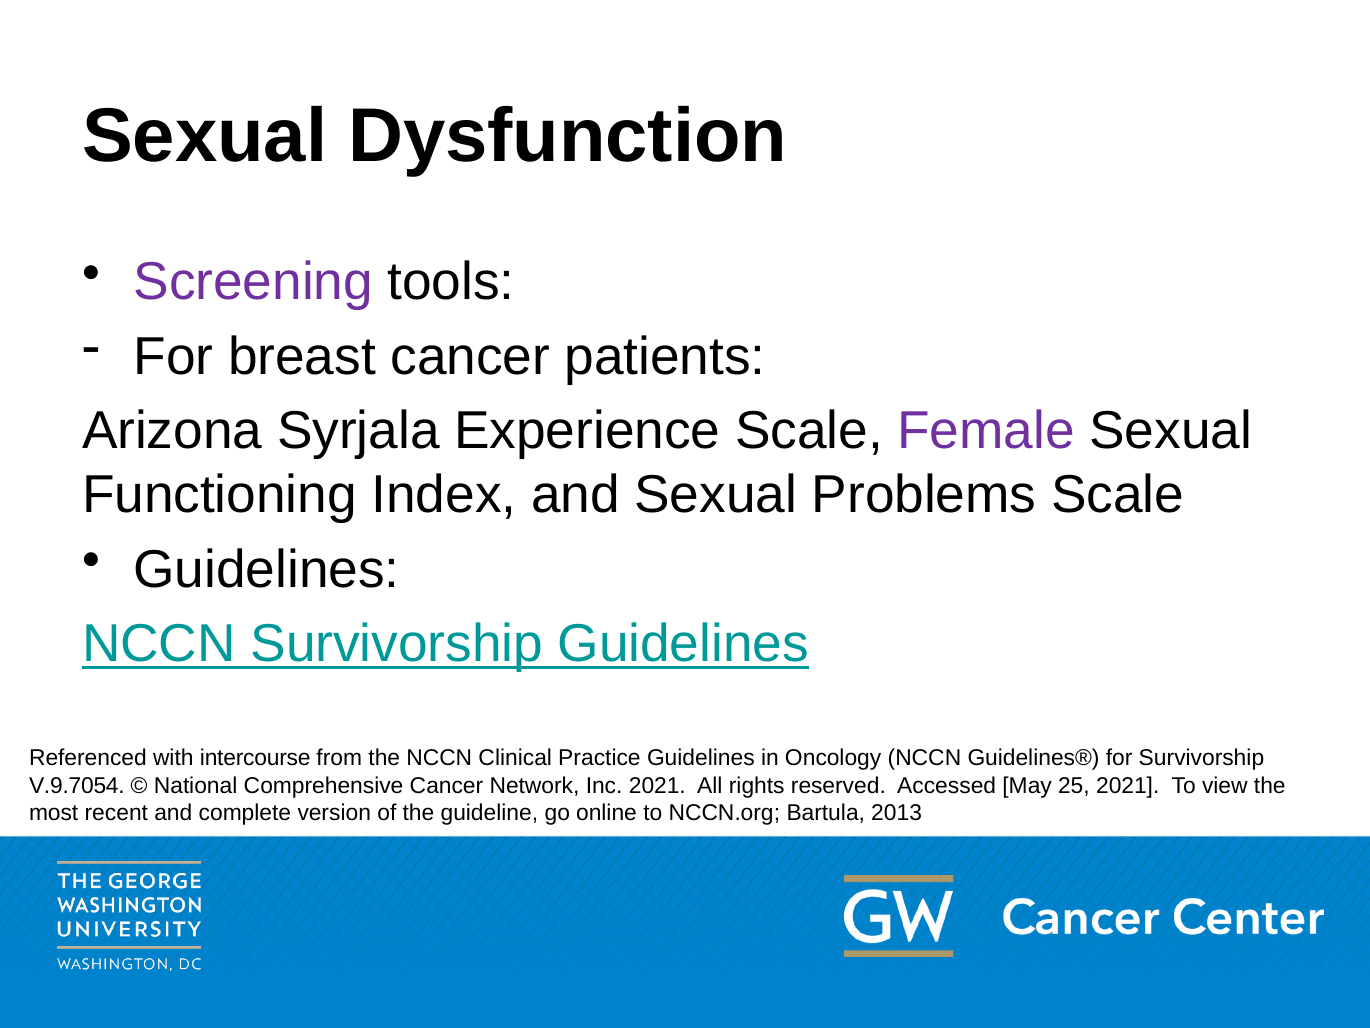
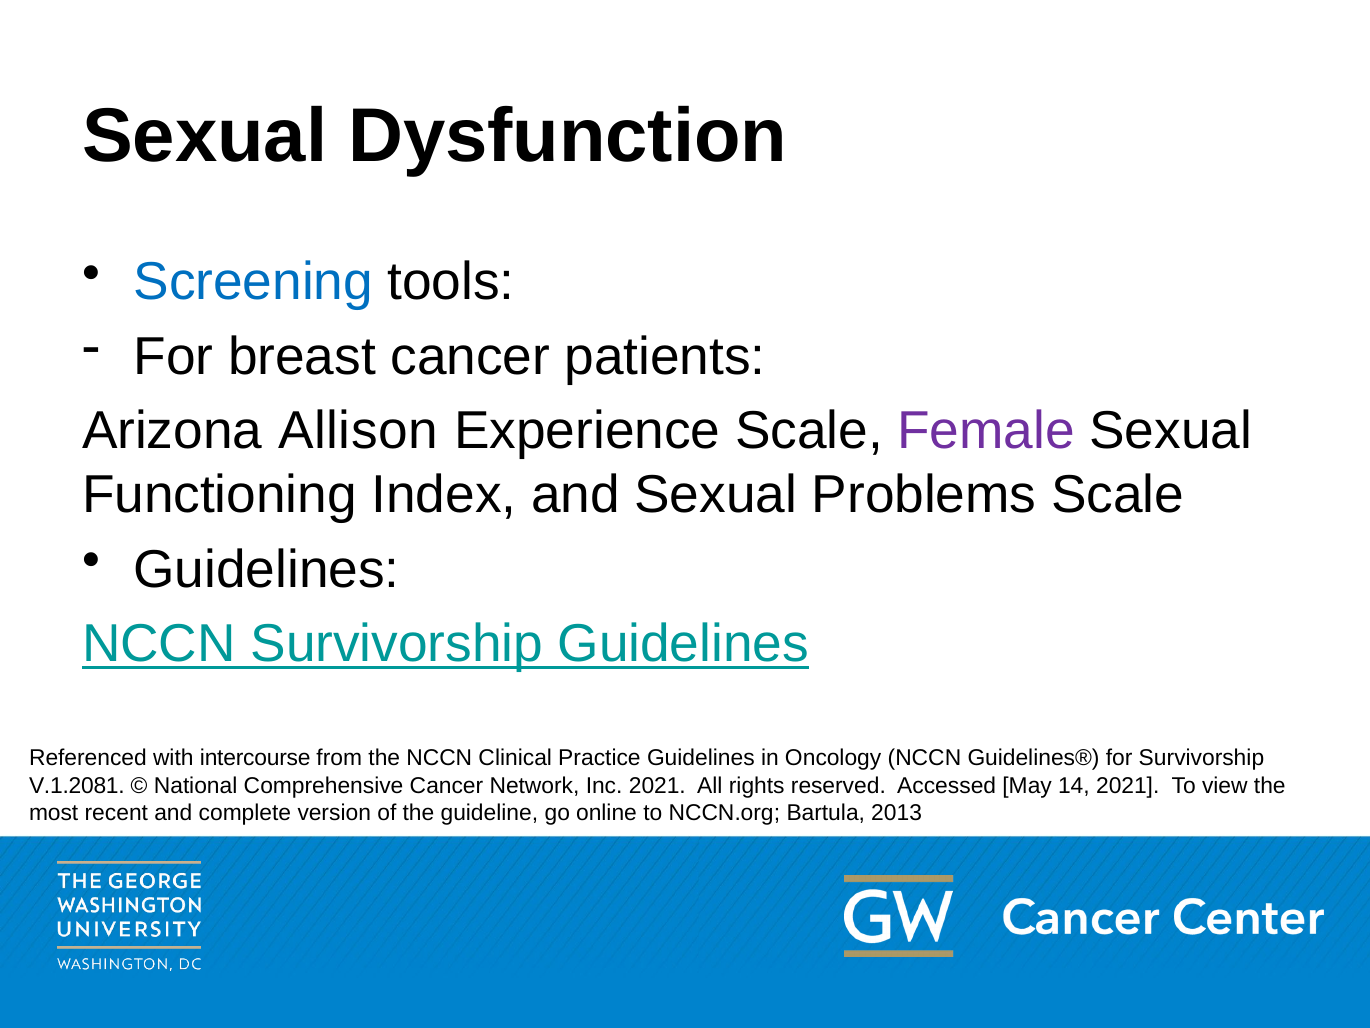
Screening colour: purple -> blue
Syrjala: Syrjala -> Allison
V.9.7054: V.9.7054 -> V.1.2081
25: 25 -> 14
